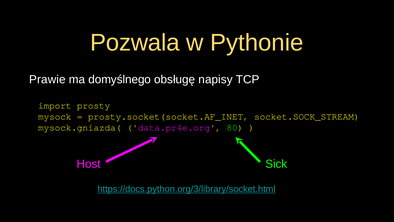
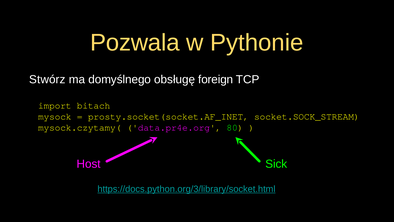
Prawie: Prawie -> Stwórz
napisy: napisy -> foreign
prosty: prosty -> bitach
mysock.gniazda(: mysock.gniazda( -> mysock.czytamy(
